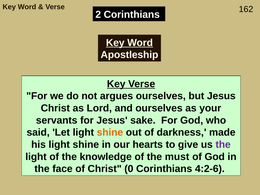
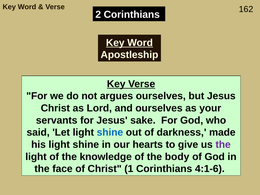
shine at (110, 132) colour: orange -> blue
must: must -> body
0: 0 -> 1
4:2-6: 4:2-6 -> 4:1-6
